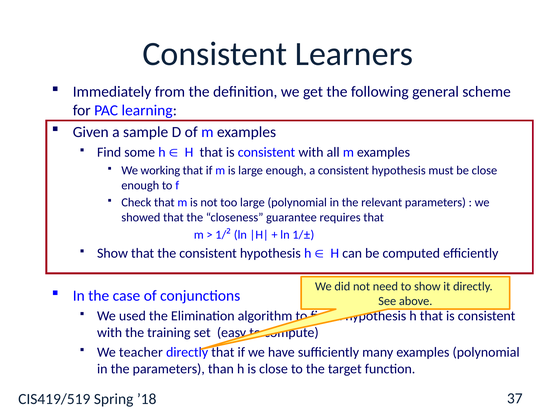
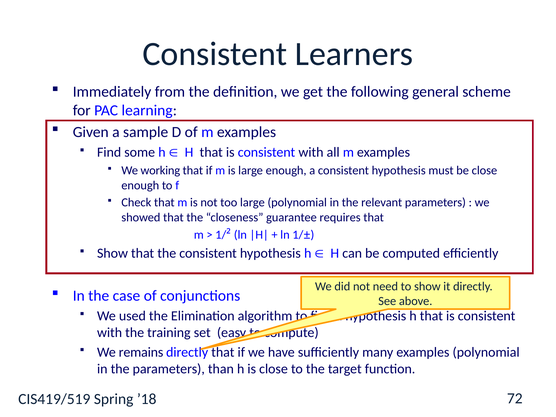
teacher: teacher -> remains
37: 37 -> 72
